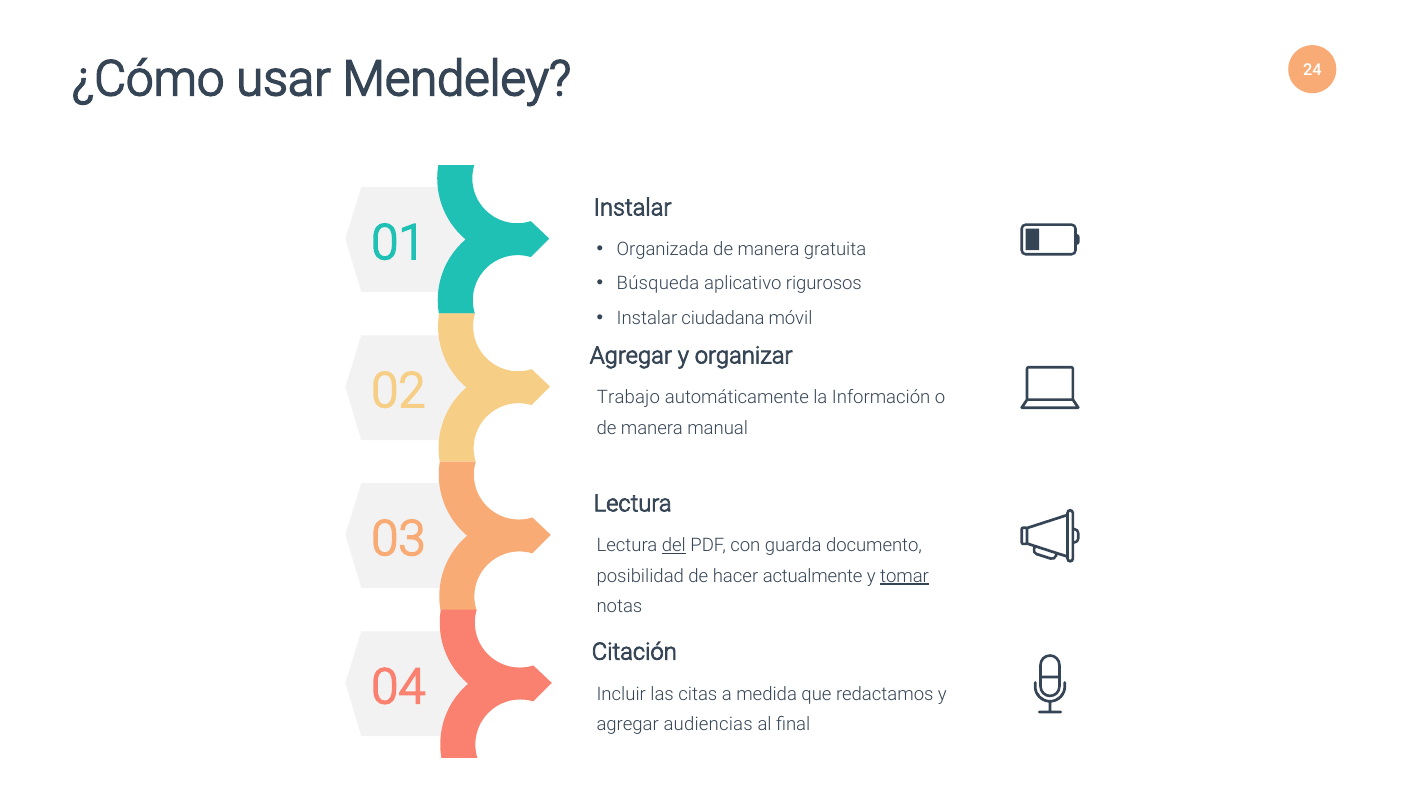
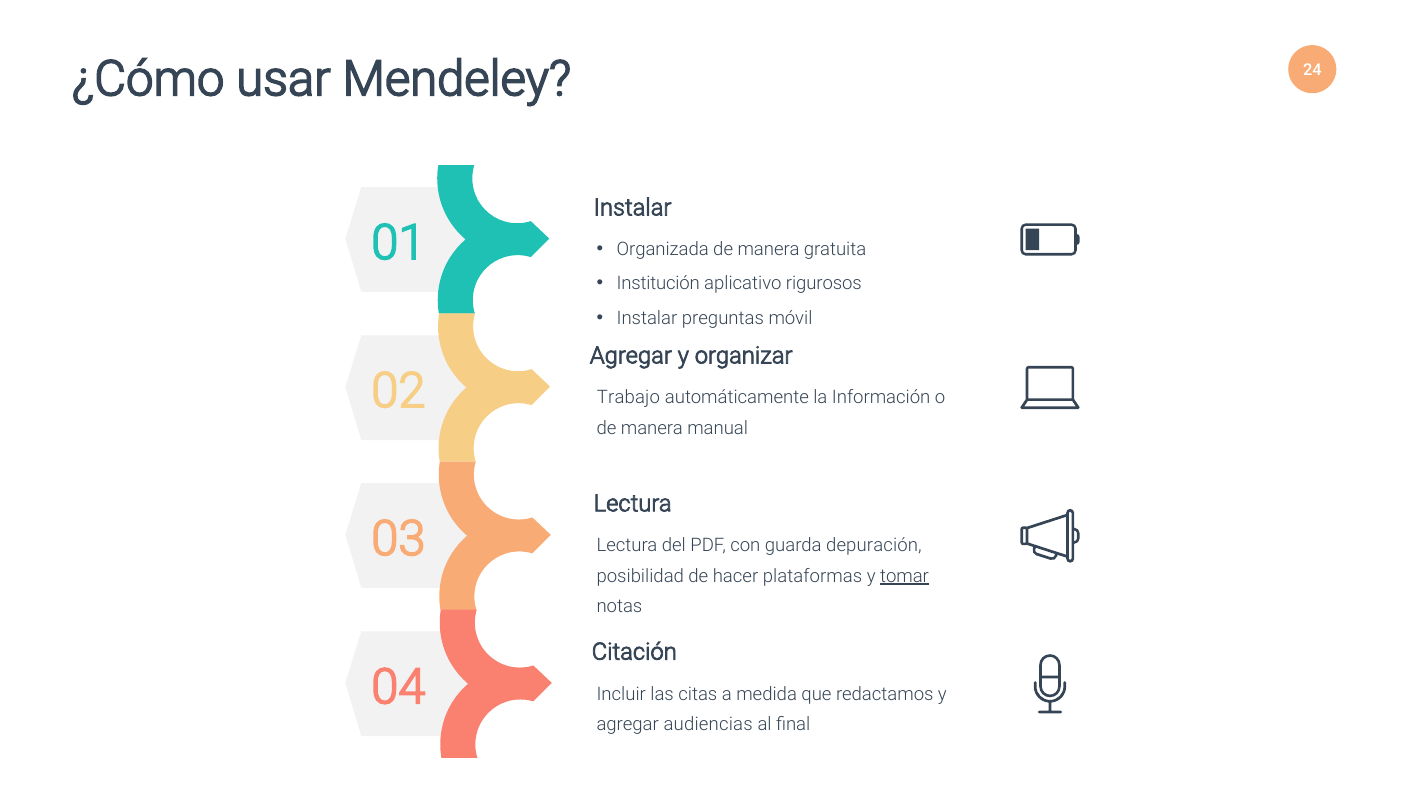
Búsqueda: Búsqueda -> Institución
ciudadana: ciudadana -> preguntas
del underline: present -> none
documento: documento -> depuración
actualmente: actualmente -> plataformas
